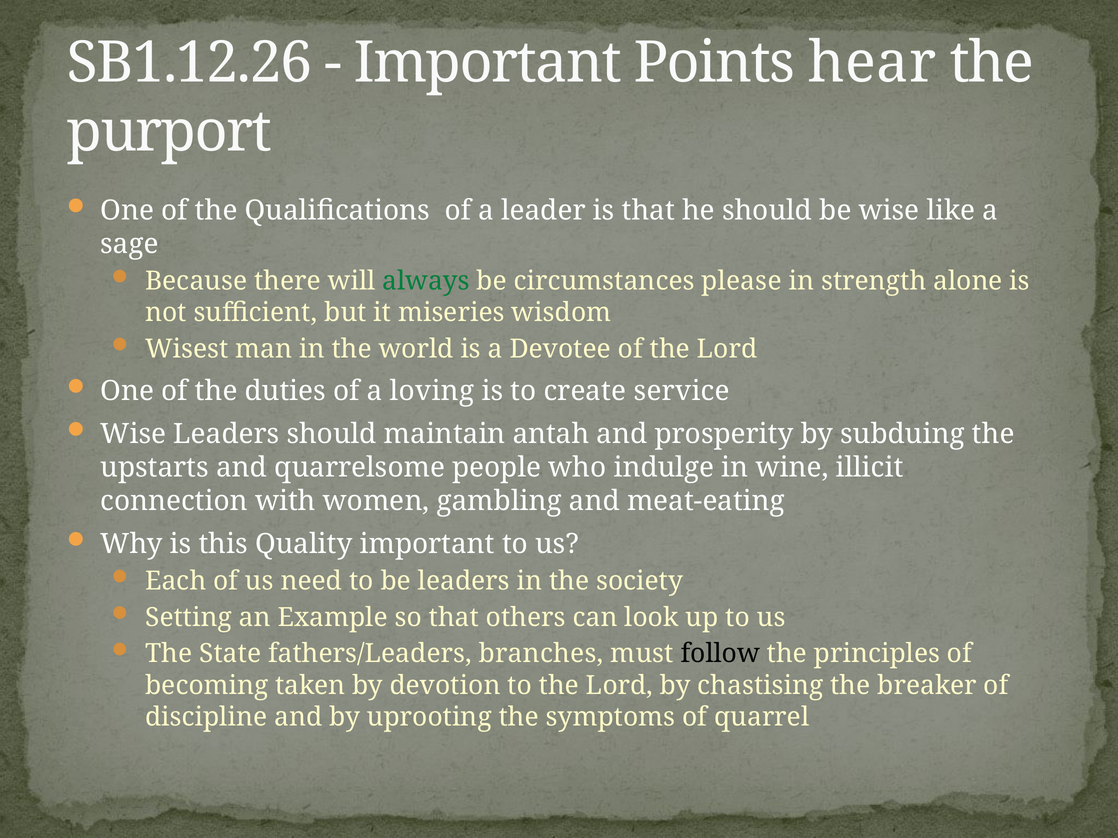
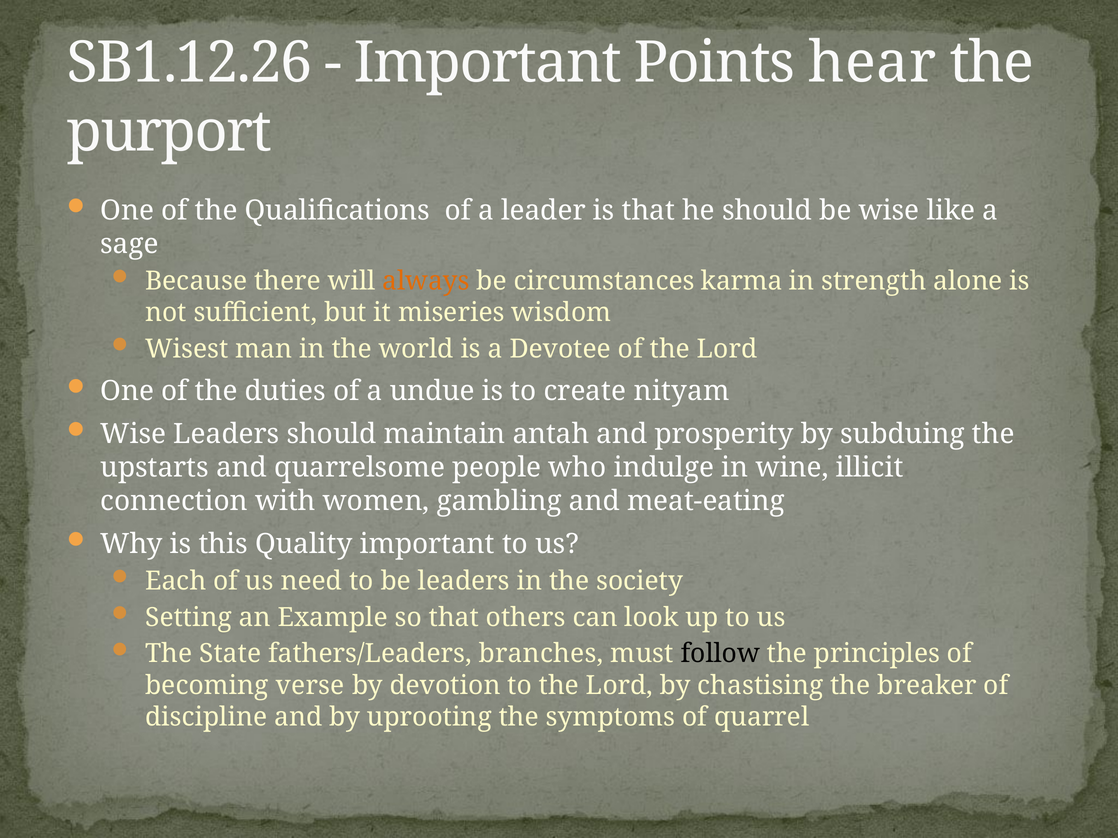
always colour: green -> orange
please: please -> karma
loving: loving -> undue
service: service -> nityam
taken: taken -> verse
